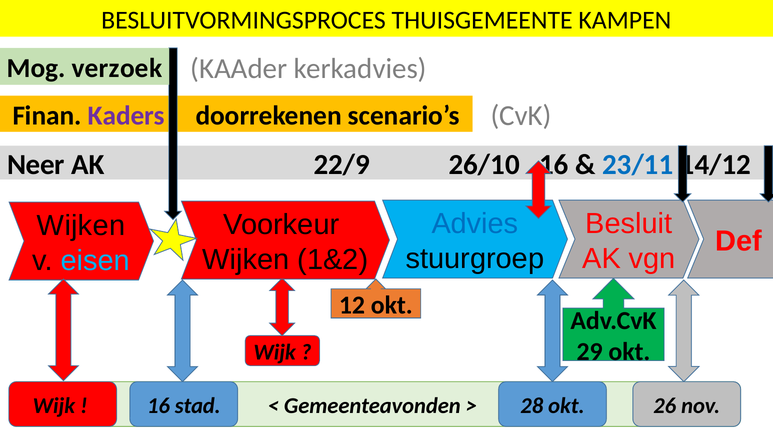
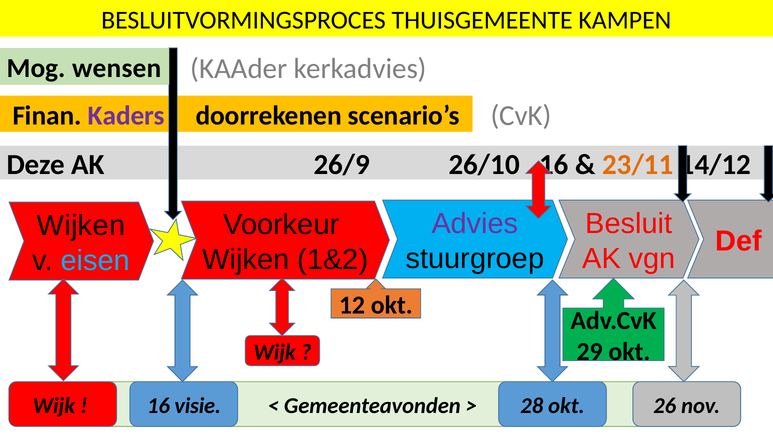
verzoek: verzoek -> wensen
Neer: Neer -> Deze
22/9: 22/9 -> 26/9
23/11 colour: blue -> orange
Advies colour: blue -> purple
stad: stad -> visie
